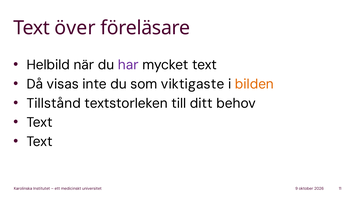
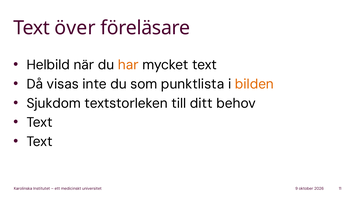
har colour: purple -> orange
viktigaste: viktigaste -> punktlista
Tillstånd: Tillstånd -> Sjukdom
